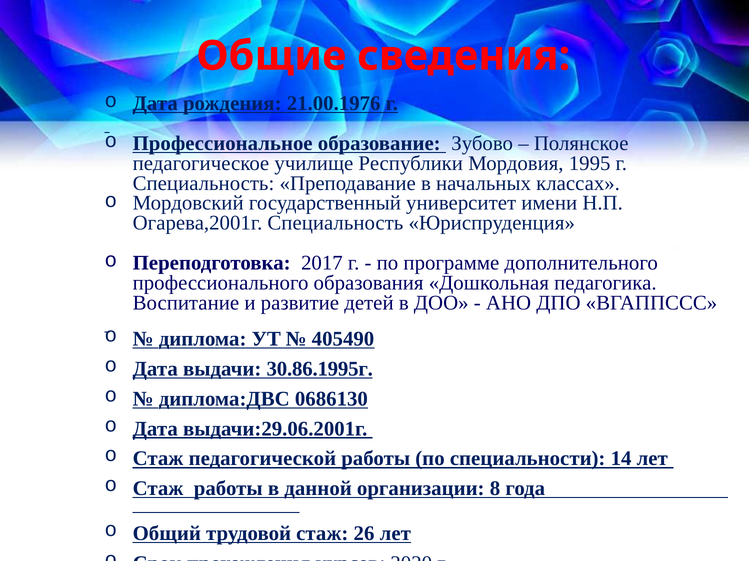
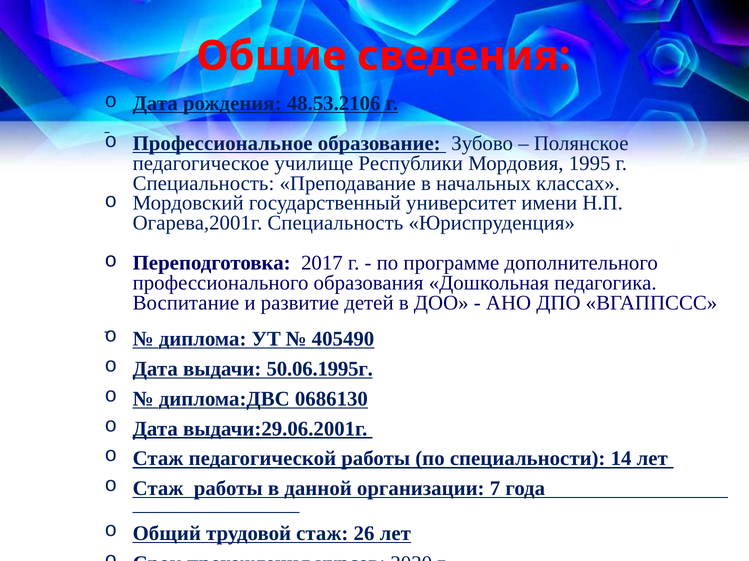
21.00.1976: 21.00.1976 -> 48.53.2106
30.86.1995г: 30.86.1995г -> 50.06.1995г
8: 8 -> 7
